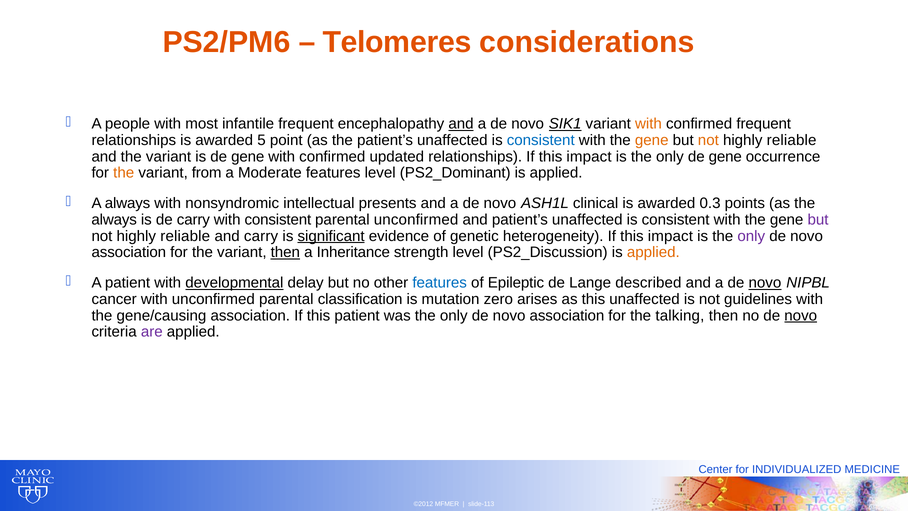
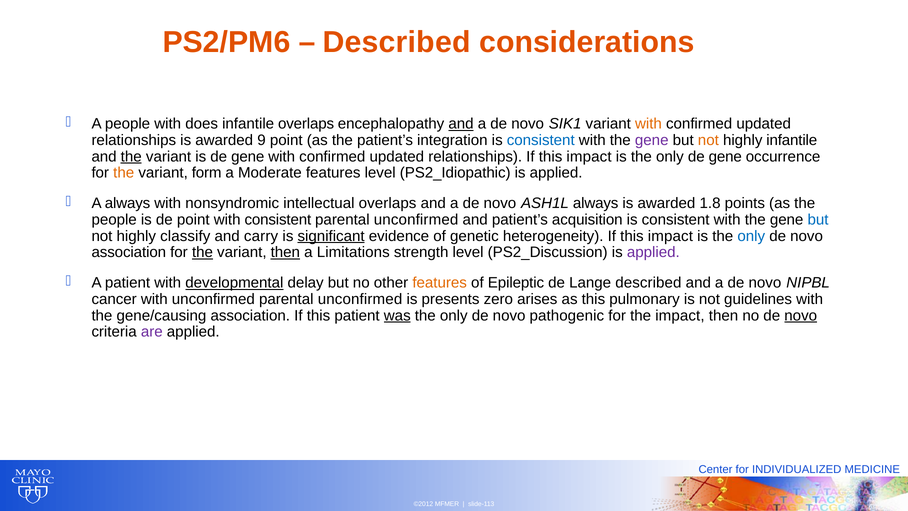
Telomeres at (397, 42): Telomeres -> Described
most: most -> does
infantile frequent: frequent -> overlaps
SIK1 underline: present -> none
frequent at (764, 124): frequent -> updated
5: 5 -> 9
the patient’s unaffected: unaffected -> integration
gene at (652, 140) colour: orange -> purple
reliable at (792, 140): reliable -> infantile
the at (131, 156) underline: none -> present
from: from -> form
PS2_Dominant: PS2_Dominant -> PS2_Idiopathic
intellectual presents: presents -> overlaps
ASH1L clinical: clinical -> always
0.3: 0.3 -> 1.8
always at (114, 220): always -> people
de carry: carry -> point
and patient’s unaffected: unaffected -> acquisition
but at (818, 220) colour: purple -> blue
reliable at (185, 236): reliable -> classify
only at (751, 236) colour: purple -> blue
the at (202, 252) underline: none -> present
Inheritance: Inheritance -> Limitations
applied at (653, 252) colour: orange -> purple
features at (440, 283) colour: blue -> orange
novo at (765, 283) underline: present -> none
unconfirmed parental classification: classification -> unconfirmed
mutation: mutation -> presents
this unaffected: unaffected -> pulmonary
was underline: none -> present
association at (567, 315): association -> pathogenic
the talking: talking -> impact
